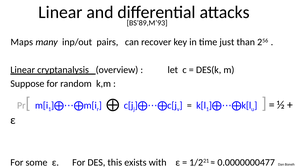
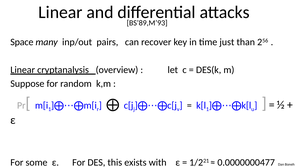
Maps: Maps -> Space
